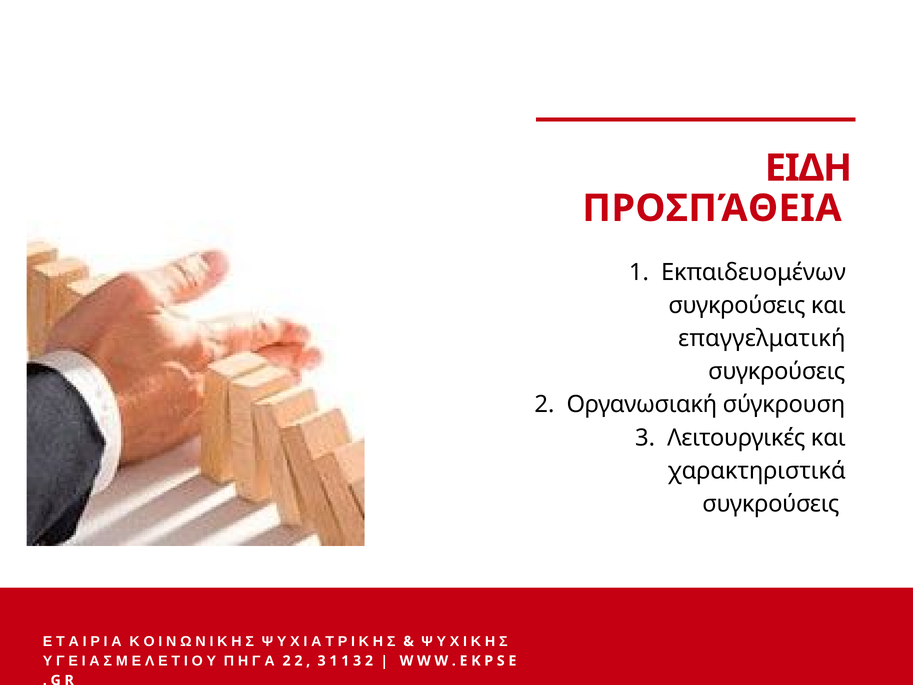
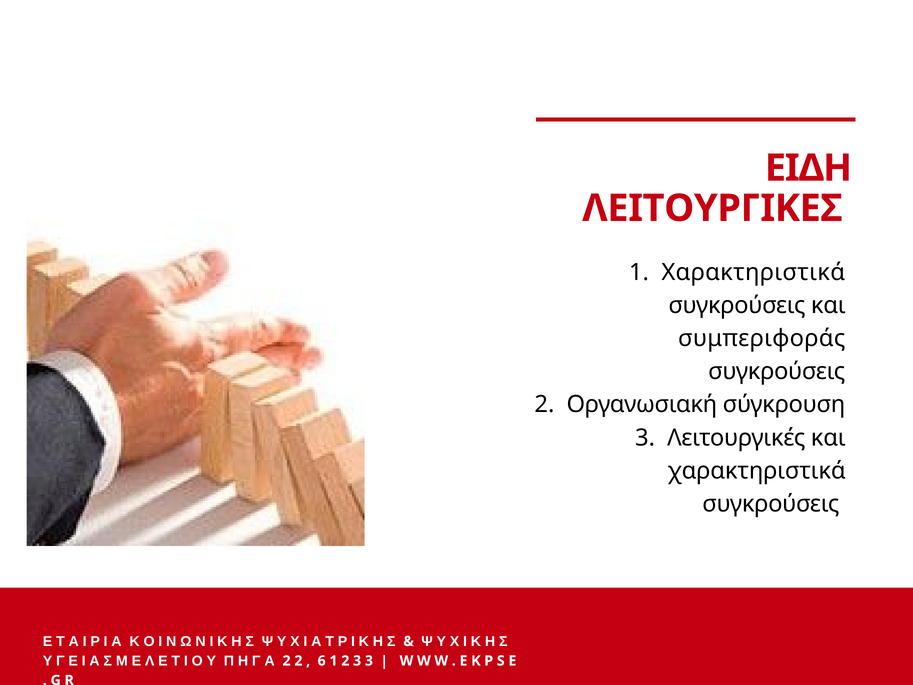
ΠΡΟΣΠΆΘΕΙΑ: ΠΡΟΣΠΆΘΕΙΑ -> ΛΕΙΤΟΥΡΓΙΚΕΣ
1 Εκπαιδευομένων: Εκπαιδευομένων -> Χαρακτηριστικά
επαγγελματική: επαγγελματική -> συμπεριφοράς
3 at (322, 661): 3 -> 6
1 1: 1 -> 2
3 2: 2 -> 3
